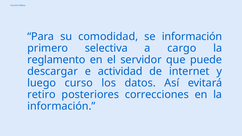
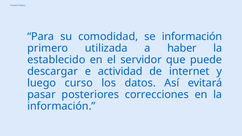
selectiva: selectiva -> utilizada
cargo: cargo -> haber
reglamento: reglamento -> establecido
retiro: retiro -> pasar
